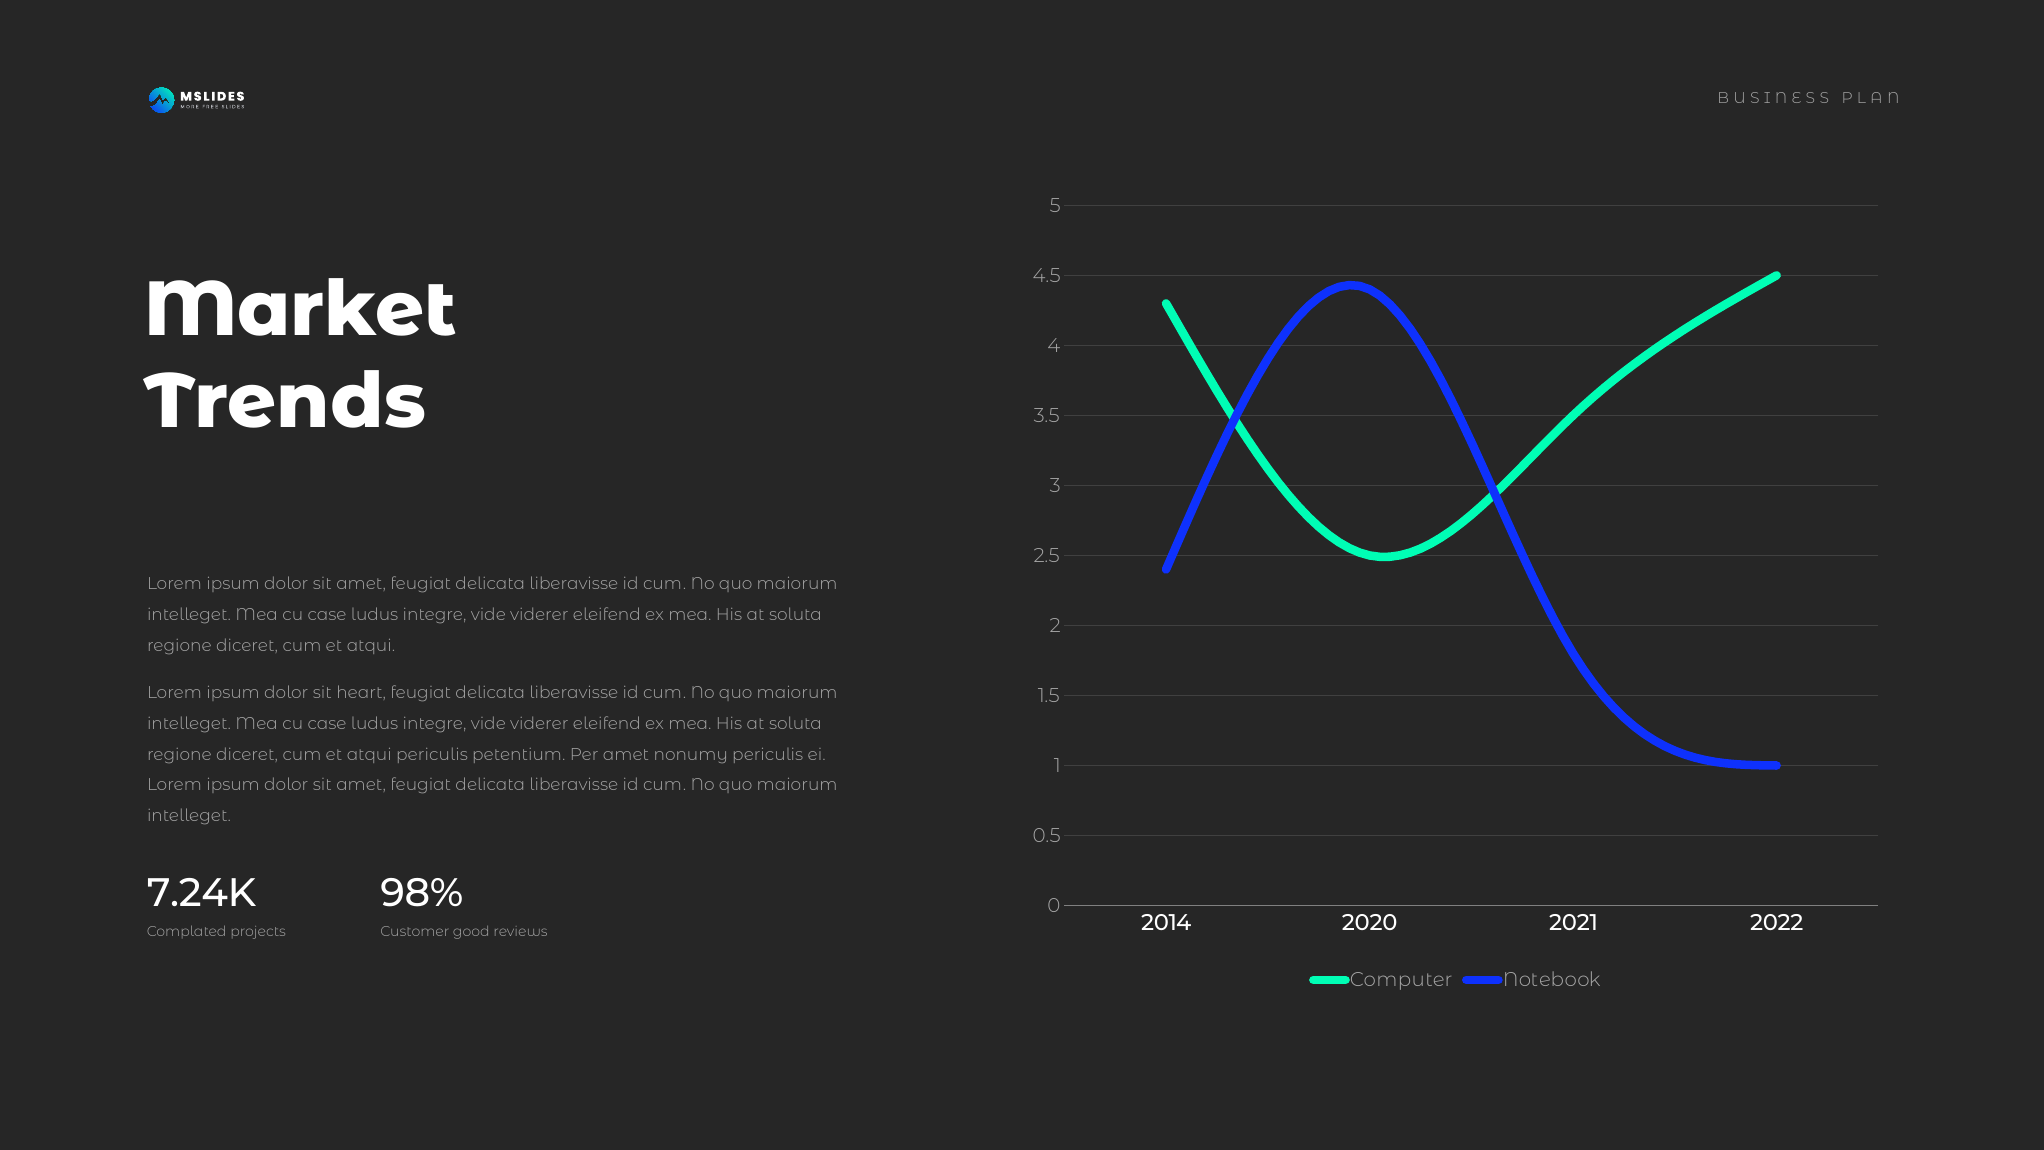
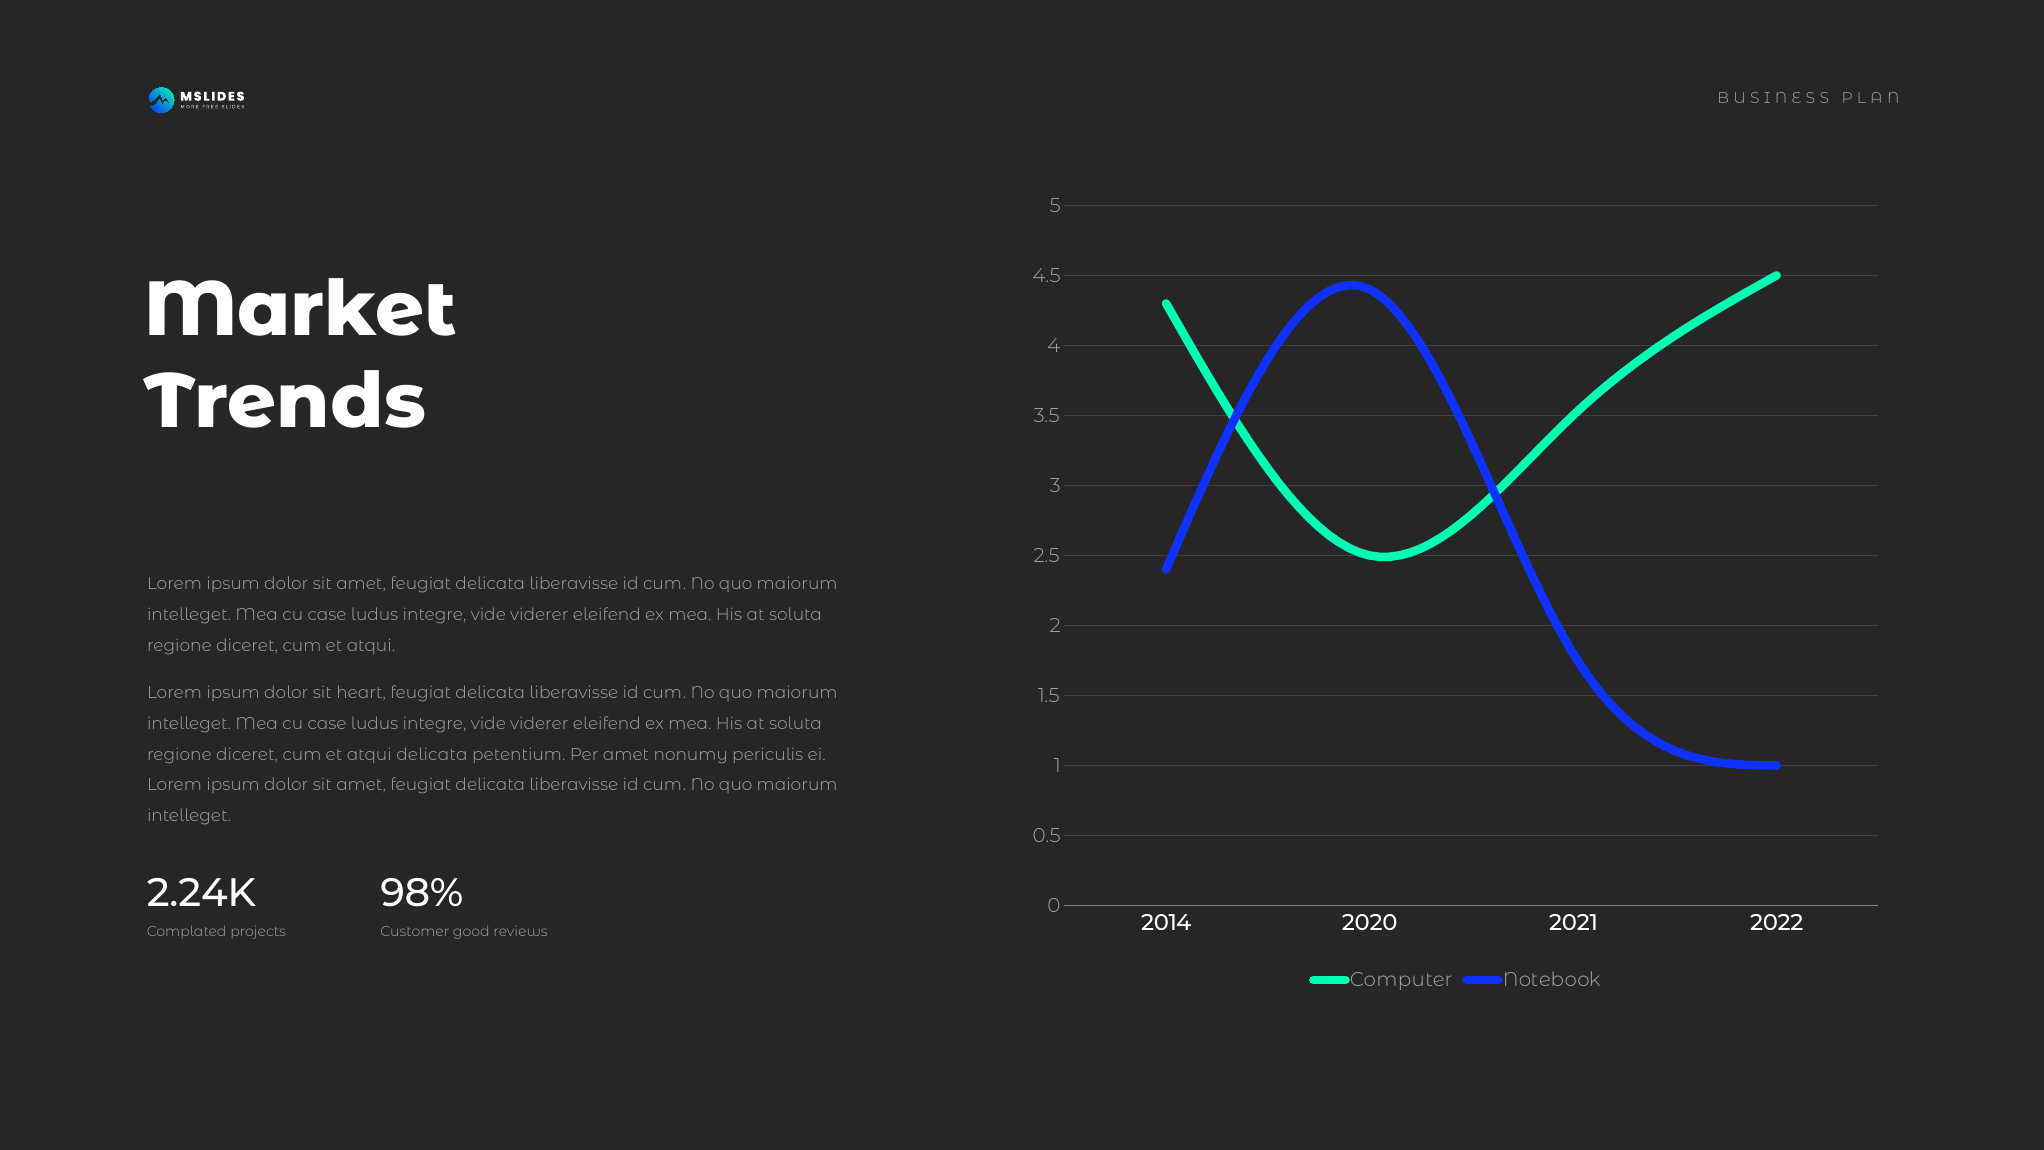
atqui periculis: periculis -> delicata
7.24K: 7.24K -> 2.24K
